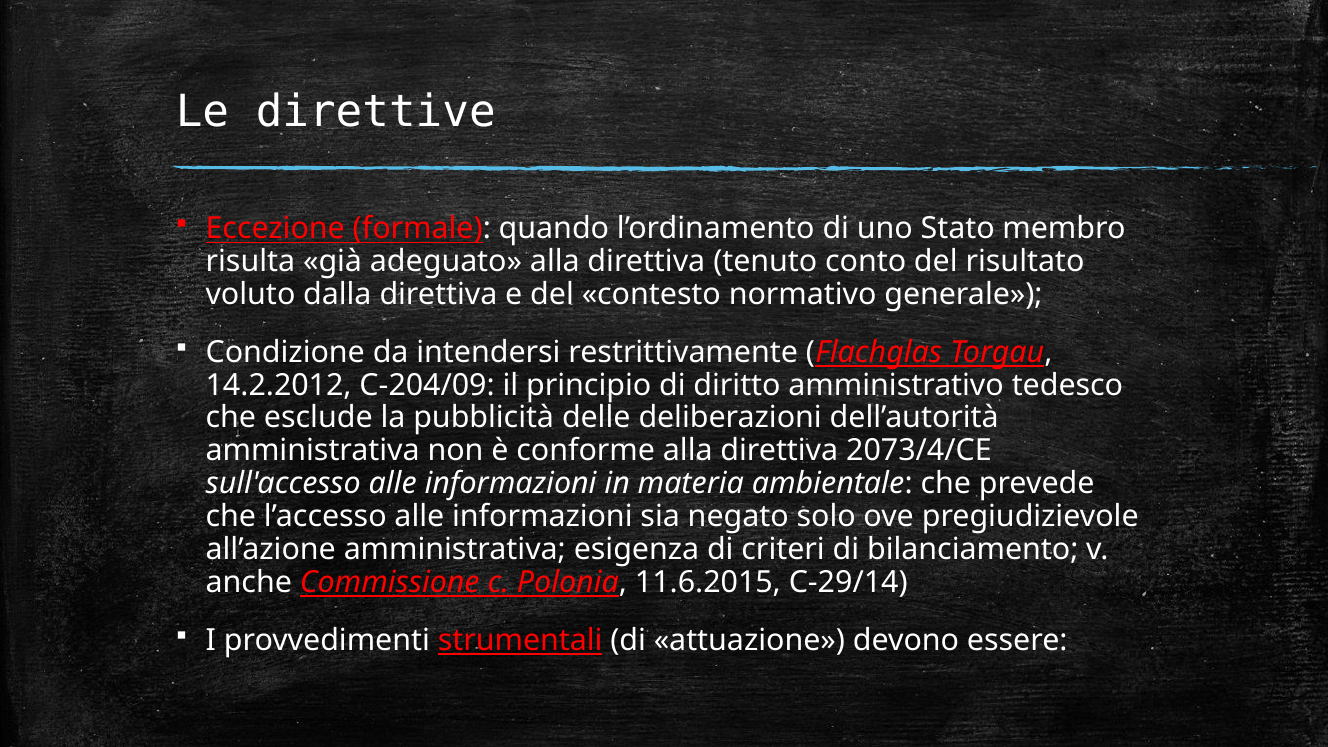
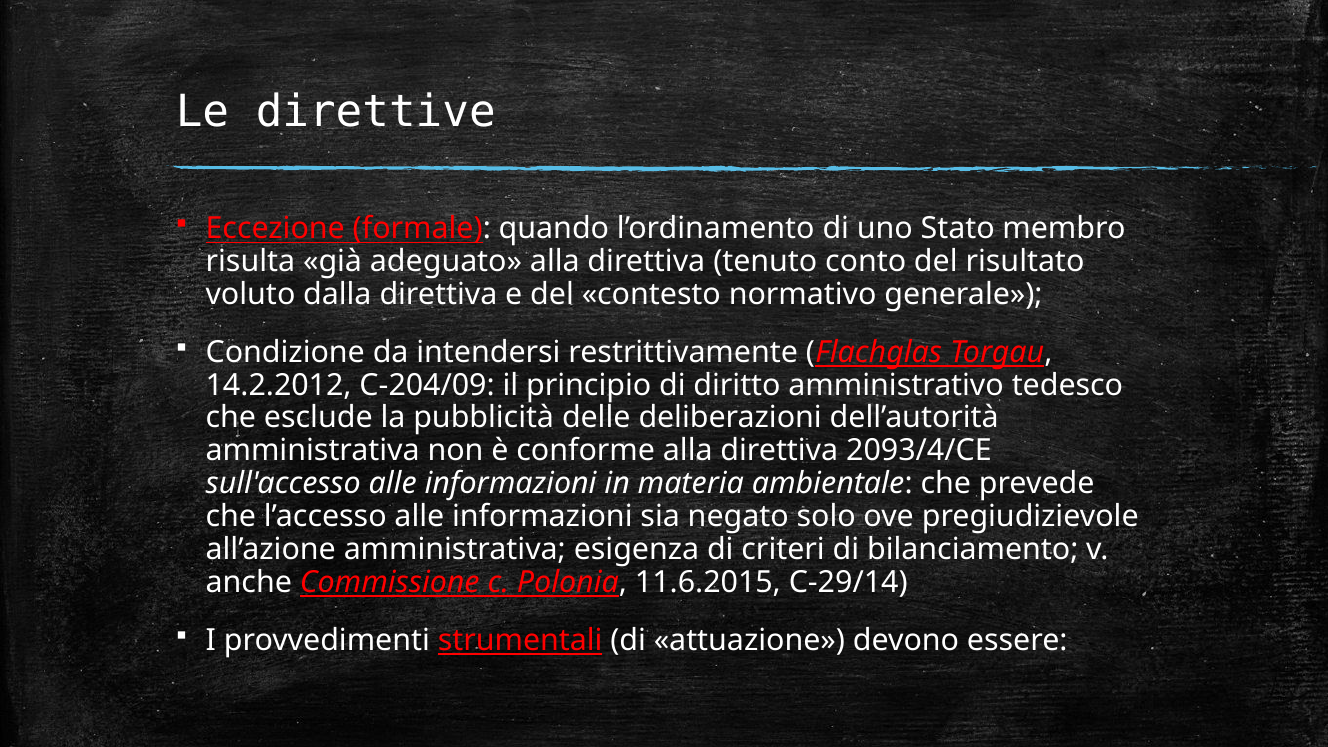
2073/4/CE: 2073/4/CE -> 2093/4/CE
